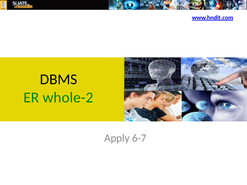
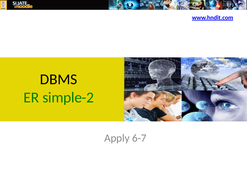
whole-2: whole-2 -> simple-2
